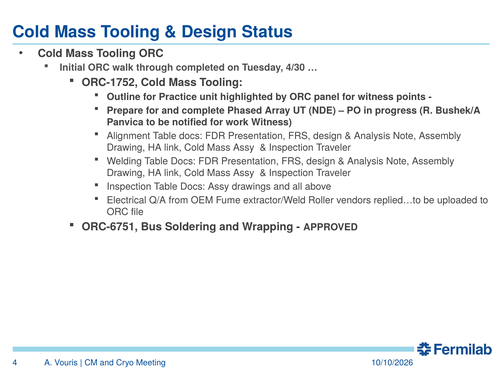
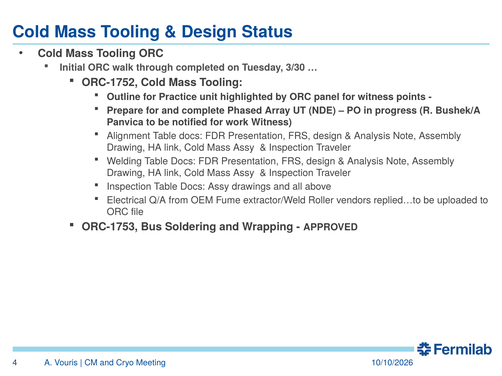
4/30: 4/30 -> 3/30
ORC-6751: ORC-6751 -> ORC-1753
